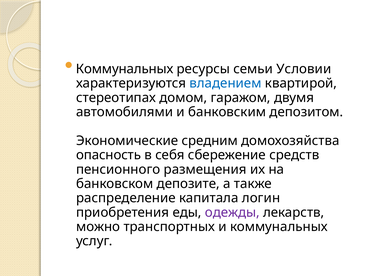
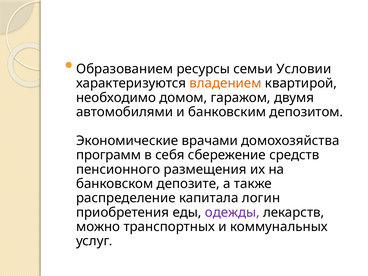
Коммунальных at (125, 69): Коммунальных -> Образованием
владением colour: blue -> orange
стереотипах: стереотипах -> необходимо
средним: средним -> врачами
опасность: опасность -> программ
